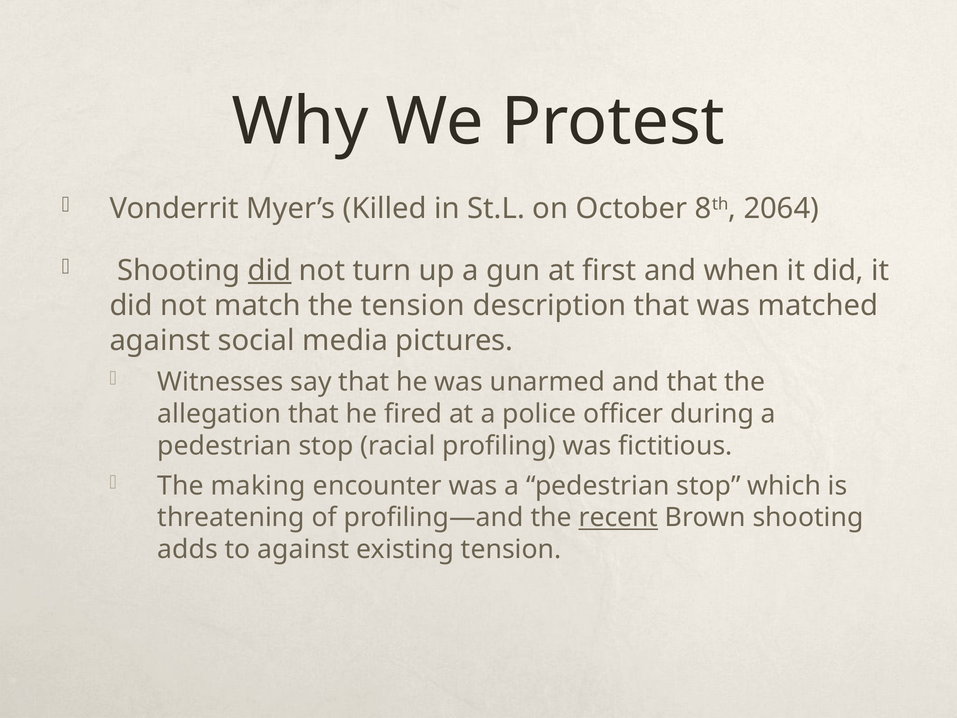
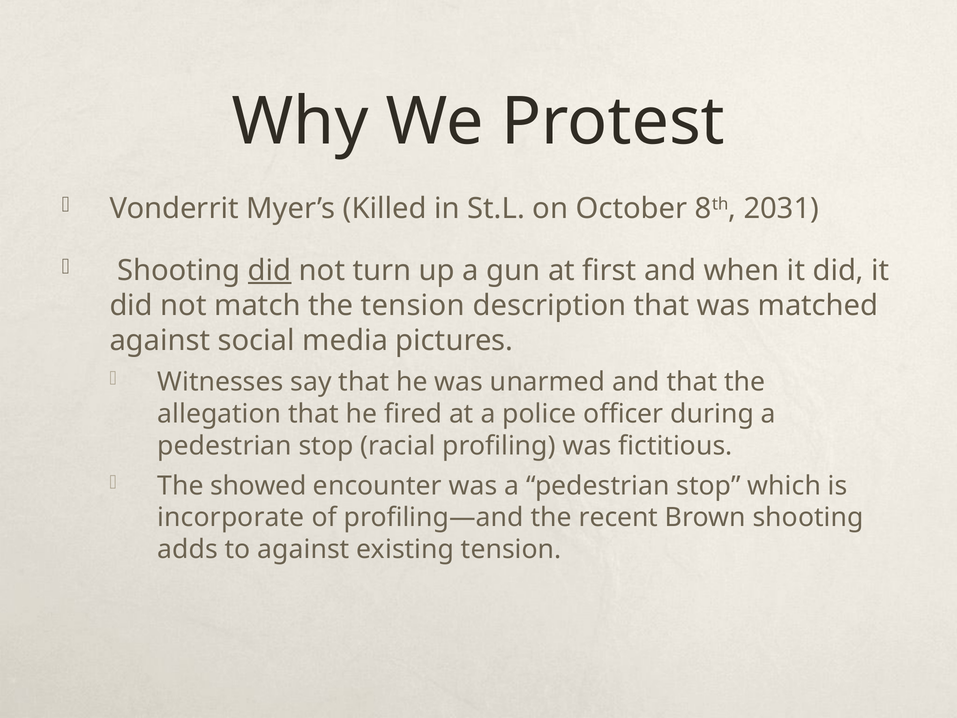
2064: 2064 -> 2031
making: making -> showed
threatening: threatening -> incorporate
recent underline: present -> none
